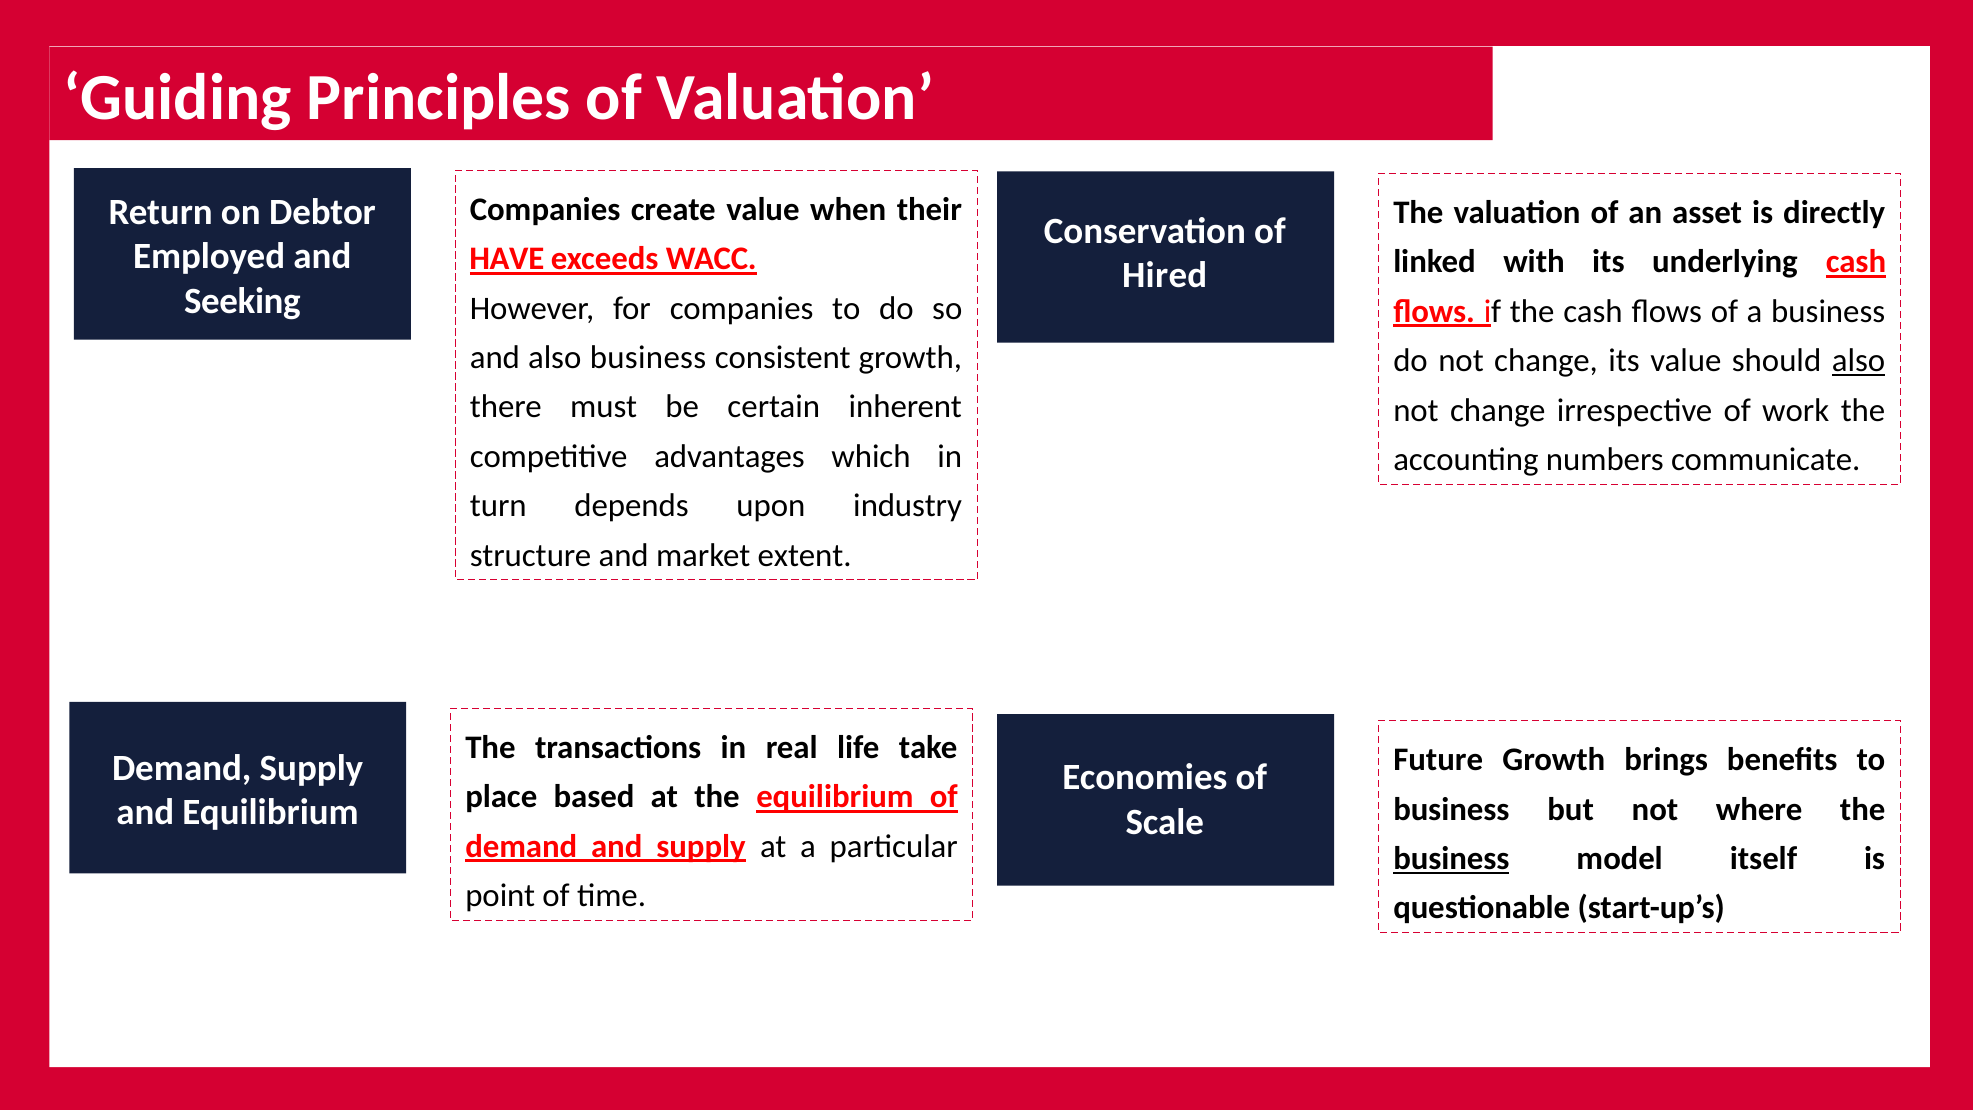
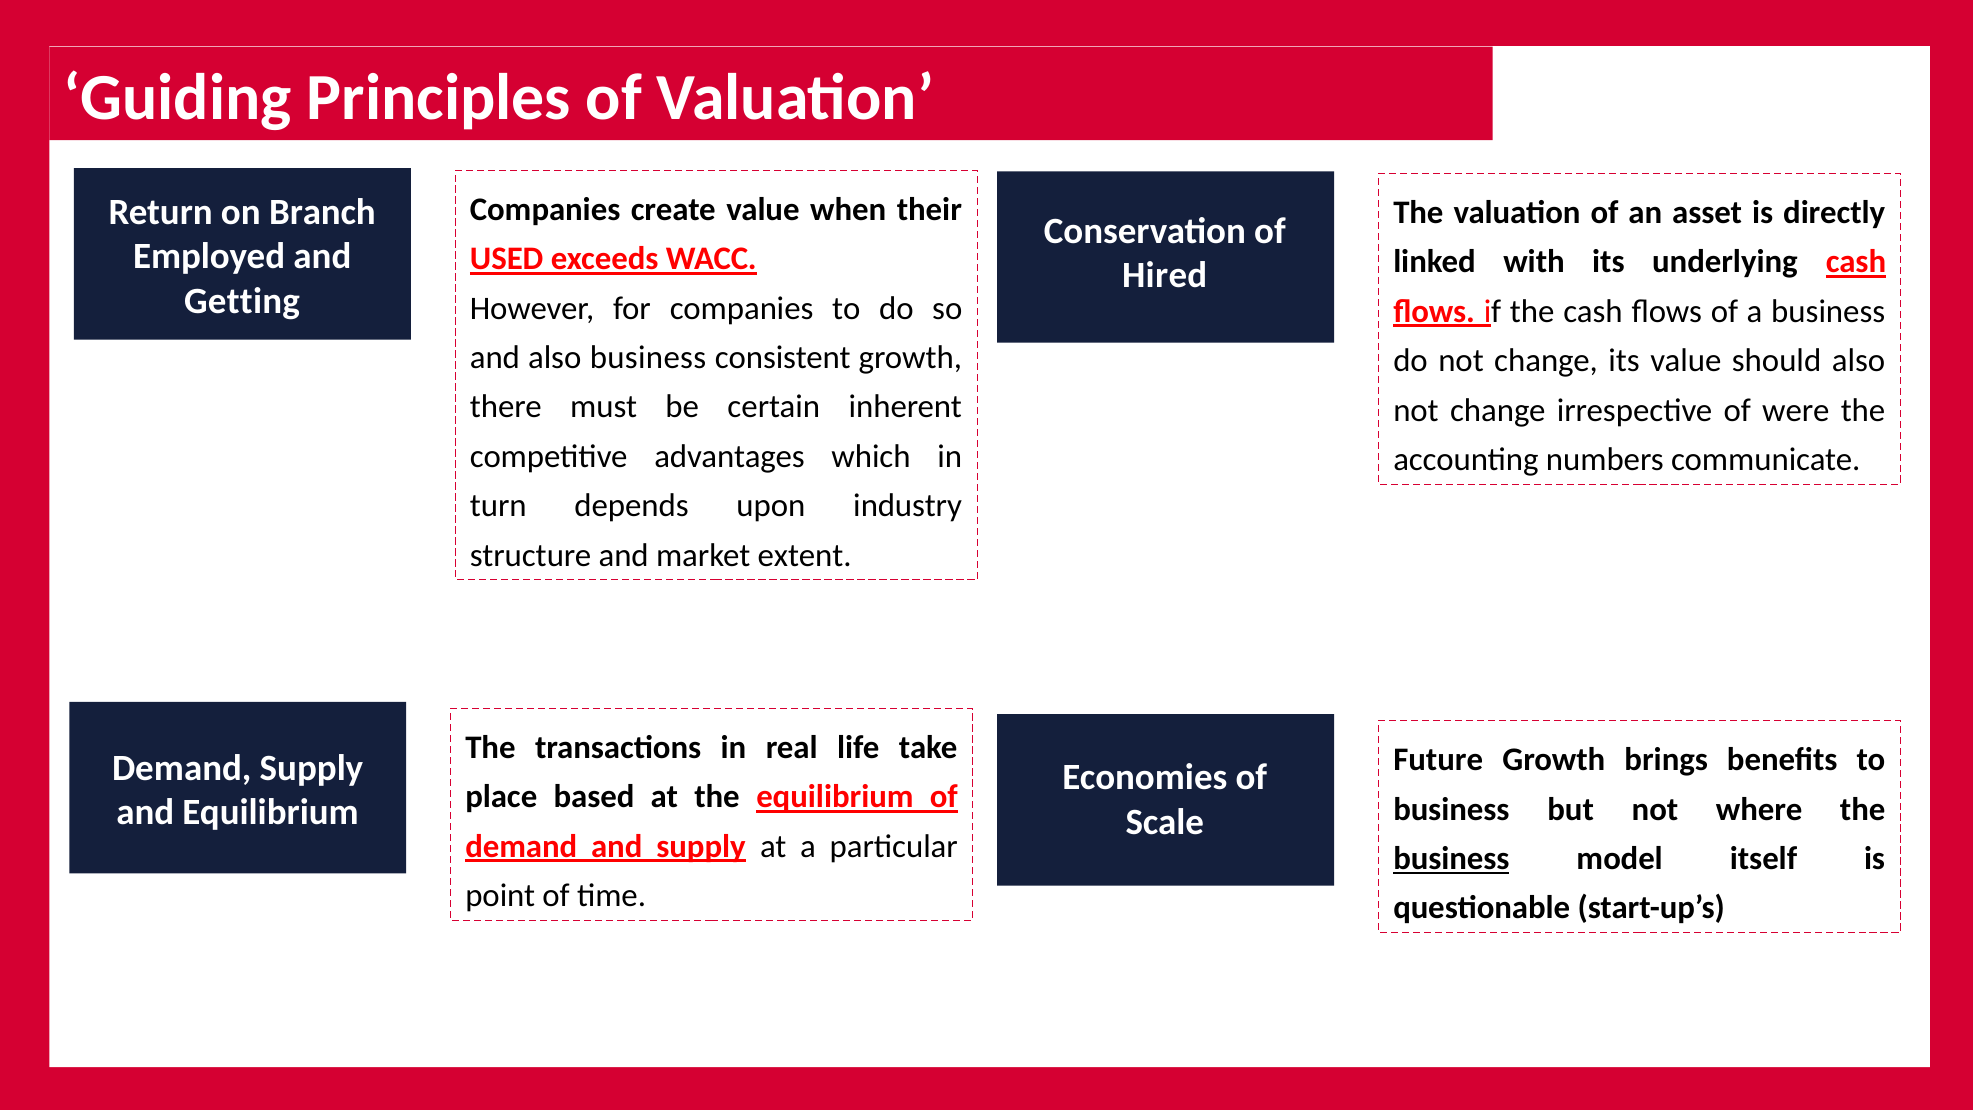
Debtor: Debtor -> Branch
HAVE: HAVE -> USED
Seeking: Seeking -> Getting
also at (1858, 361) underline: present -> none
work: work -> were
